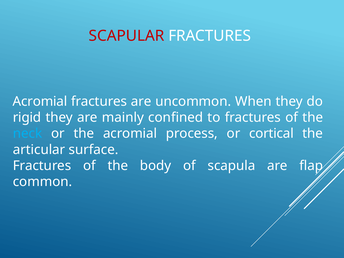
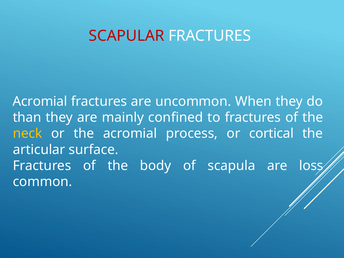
rigid: rigid -> than
neck colour: light blue -> yellow
flap: flap -> loss
